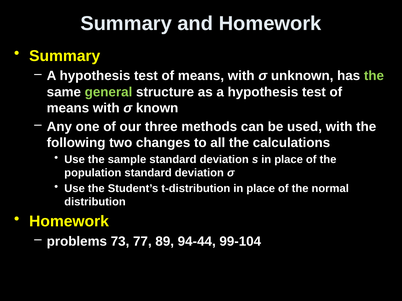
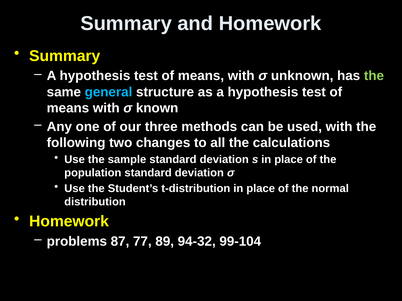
general colour: light green -> light blue
73: 73 -> 87
94-44: 94-44 -> 94-32
